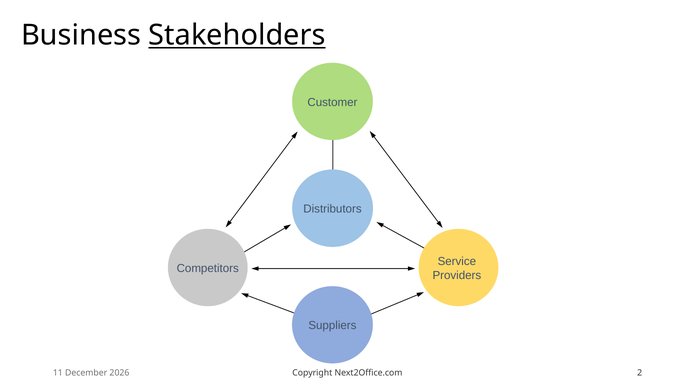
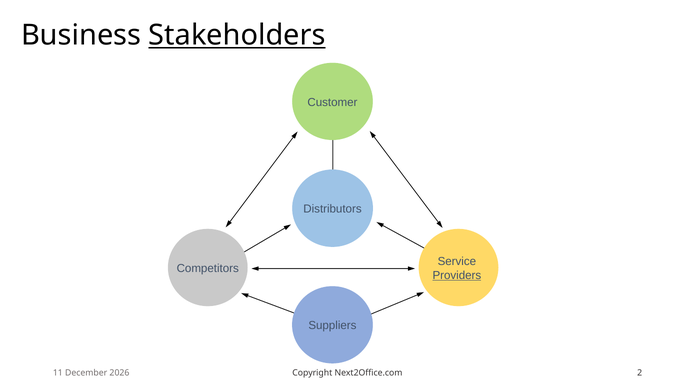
Providers underline: none -> present
